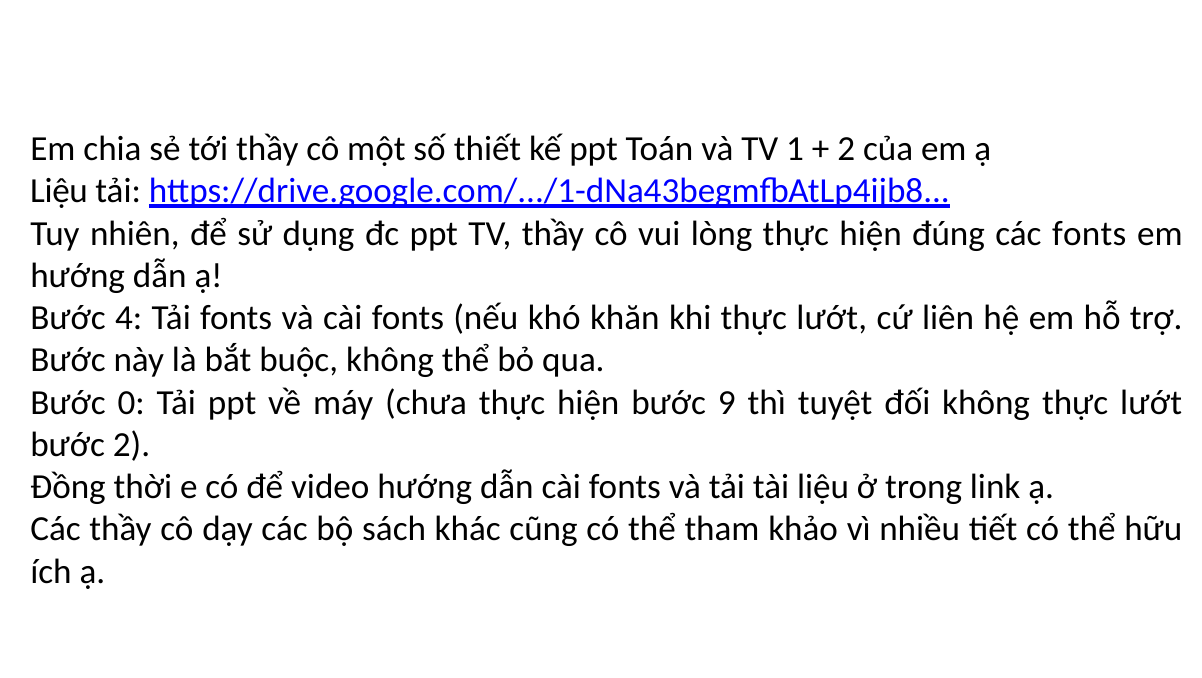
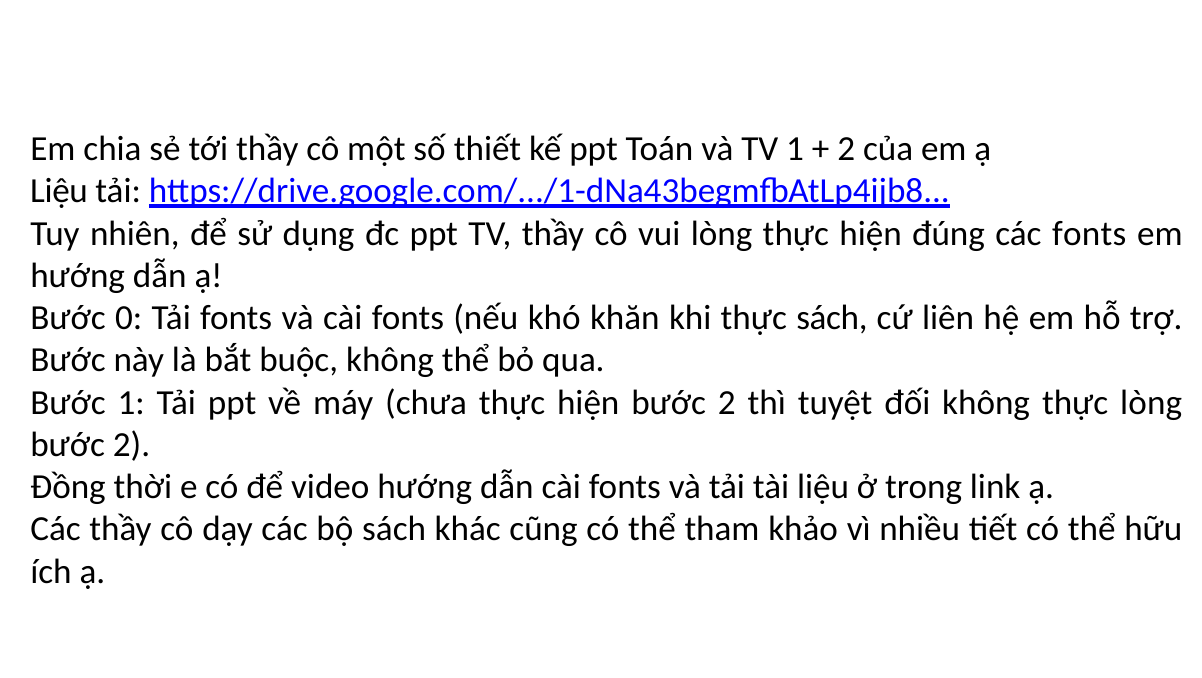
4: 4 -> 0
khi thực lướt: lướt -> sách
Bước 0: 0 -> 1
hiện bước 9: 9 -> 2
không thực lướt: lướt -> lòng
